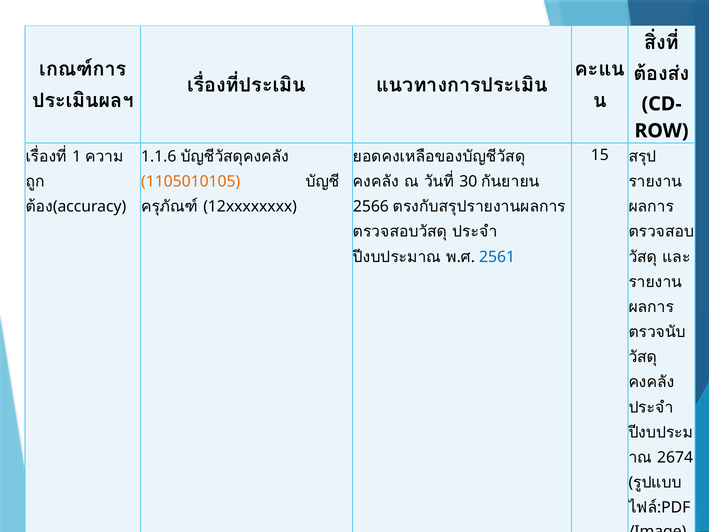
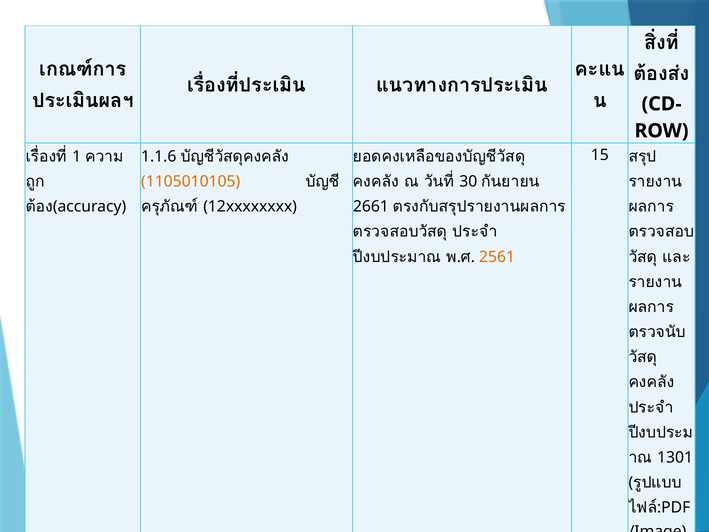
2566: 2566 -> 2661
2561 at (497, 257) colour: blue -> orange
2674: 2674 -> 1301
